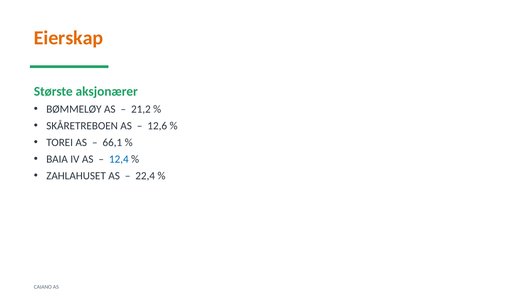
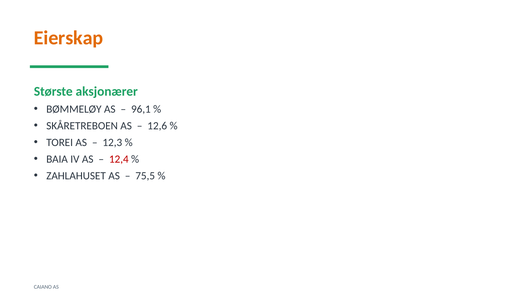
21,2: 21,2 -> 96,1
66,1: 66,1 -> 12,3
12,4 colour: blue -> red
22,4: 22,4 -> 75,5
